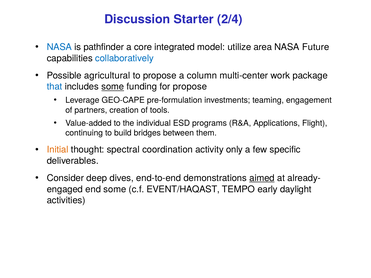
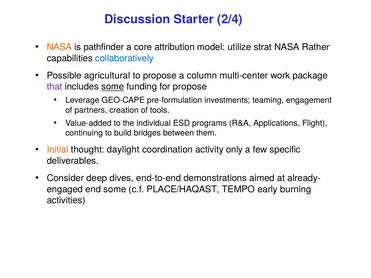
NASA at (59, 47) colour: blue -> orange
integrated: integrated -> attribution
area: area -> strat
Future: Future -> Rather
that colour: blue -> purple
spectral: spectral -> daylight
aimed underline: present -> none
EVENT/HAQAST: EVENT/HAQAST -> PLACE/HAQAST
daylight: daylight -> burning
